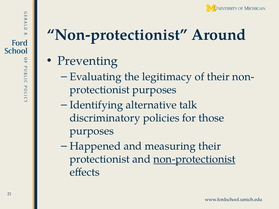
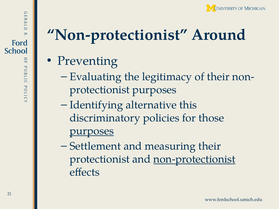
talk: talk -> this
purposes at (92, 131) underline: none -> present
Happened: Happened -> Settlement
